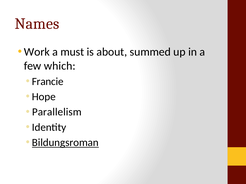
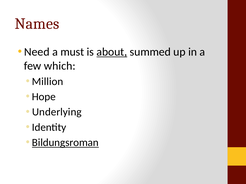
Work: Work -> Need
about underline: none -> present
Francie: Francie -> Million
Parallelism: Parallelism -> Underlying
